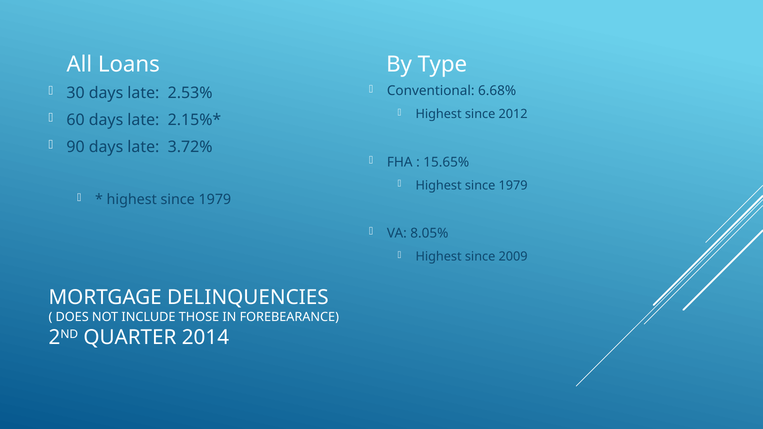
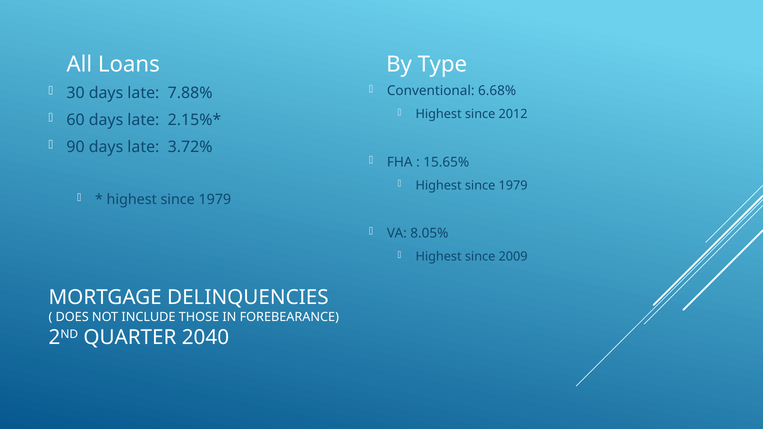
2.53%: 2.53% -> 7.88%
2014: 2014 -> 2040
